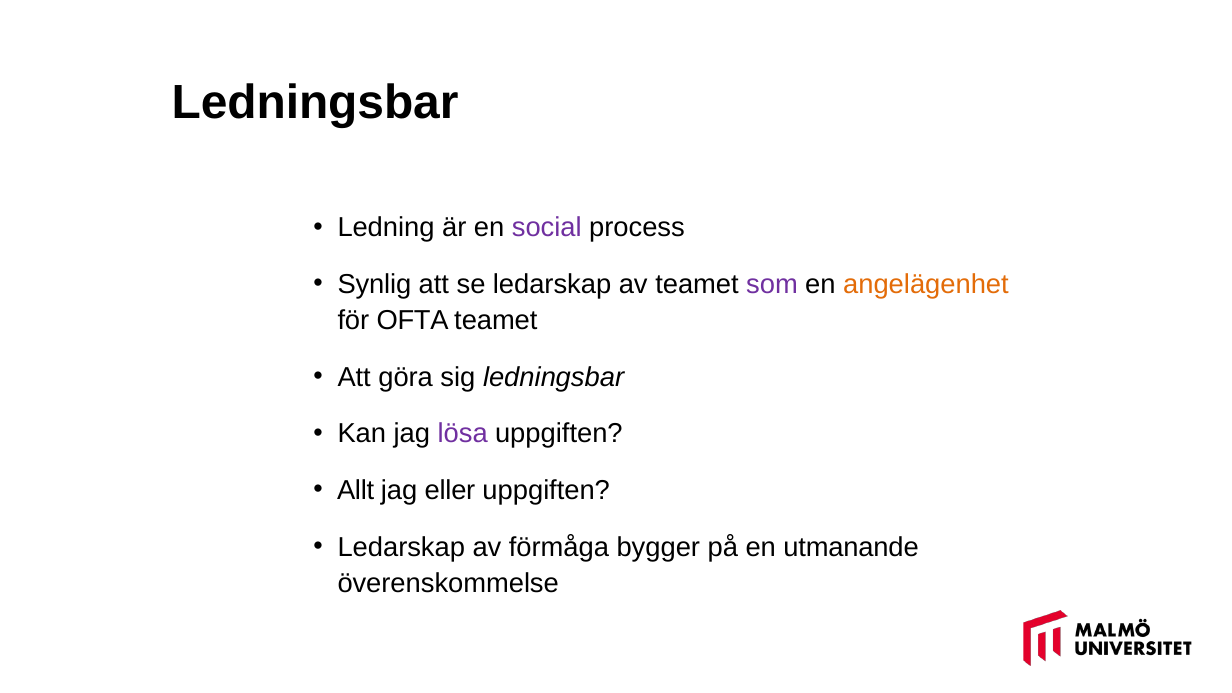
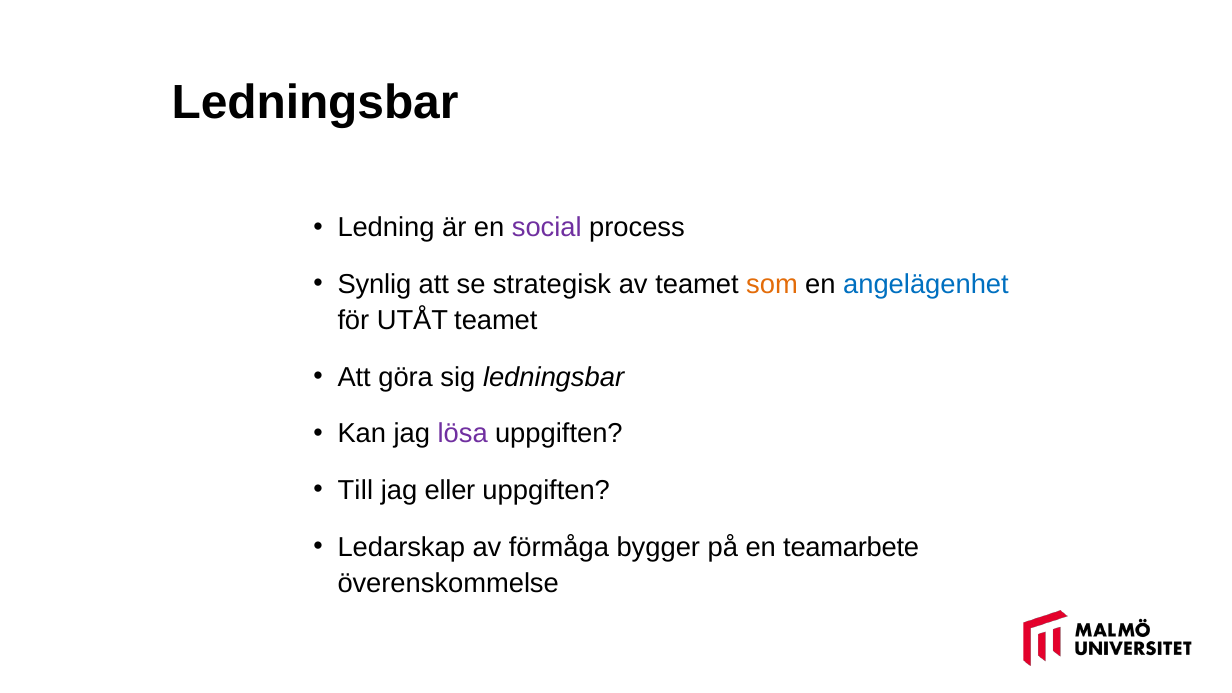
se ledarskap: ledarskap -> strategisk
som colour: purple -> orange
angelägenhet colour: orange -> blue
OFTA: OFTA -> UTÅT
Allt: Allt -> Till
utmanande: utmanande -> teamarbete
